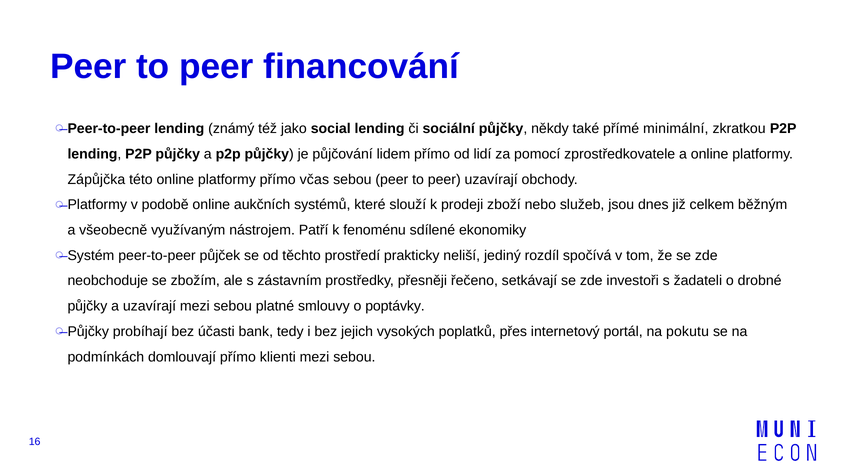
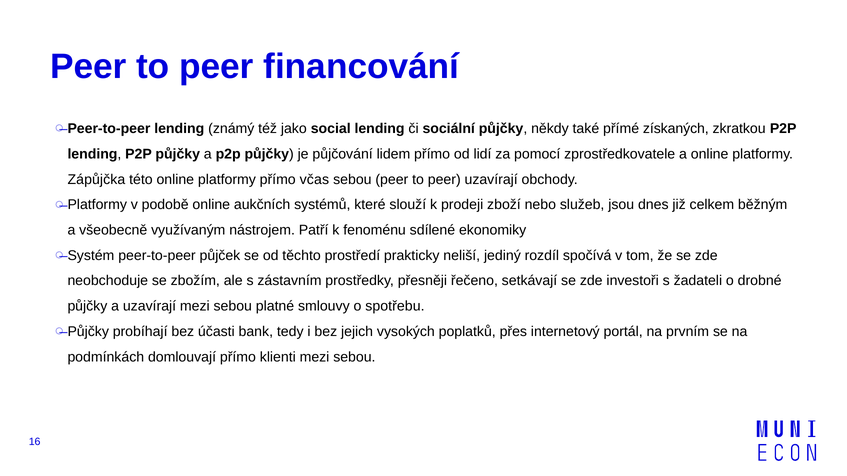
minimální: minimální -> získaných
poptávky: poptávky -> spotřebu
pokutu: pokutu -> prvním
